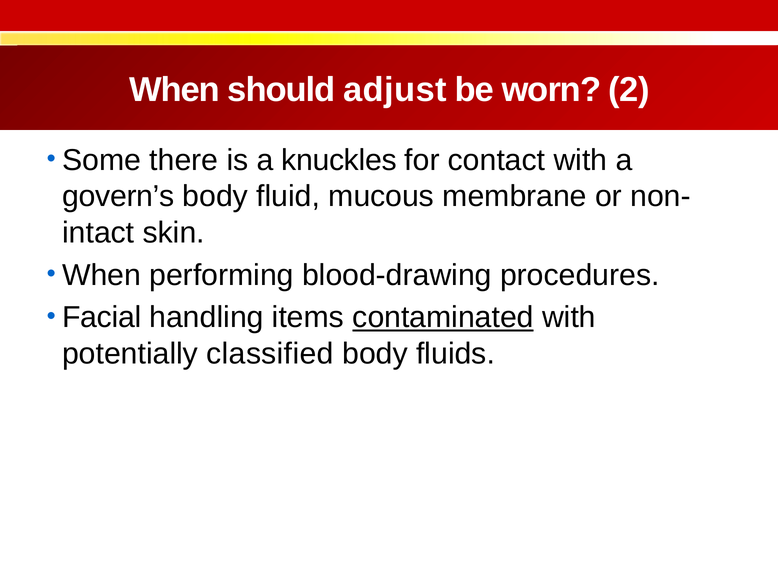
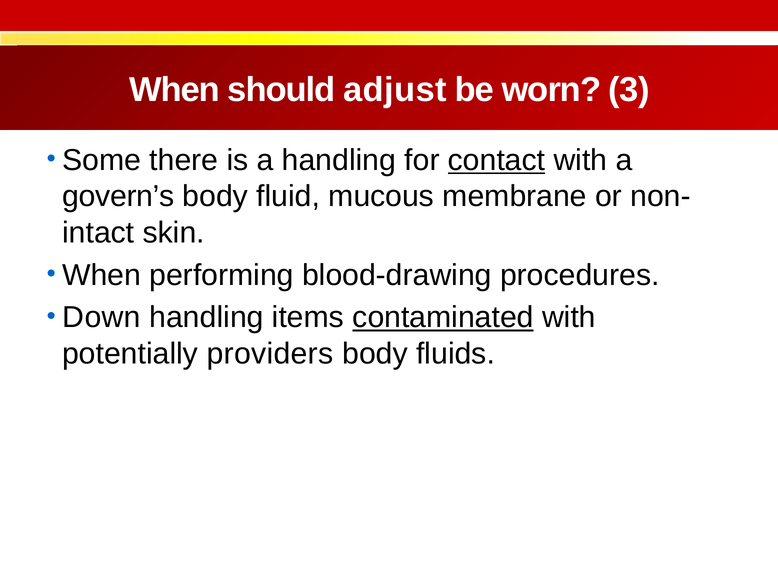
2: 2 -> 3
a knuckles: knuckles -> handling
contact underline: none -> present
Facial: Facial -> Down
classified: classified -> providers
